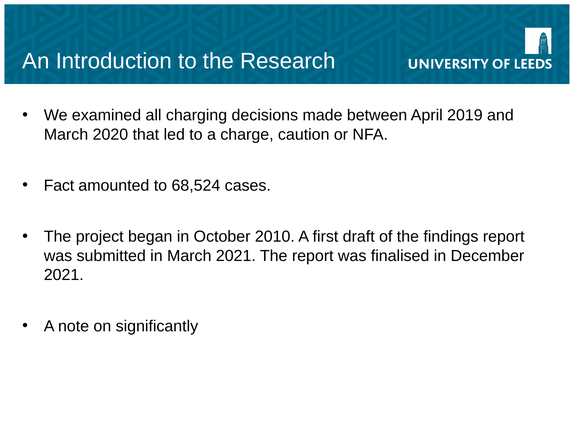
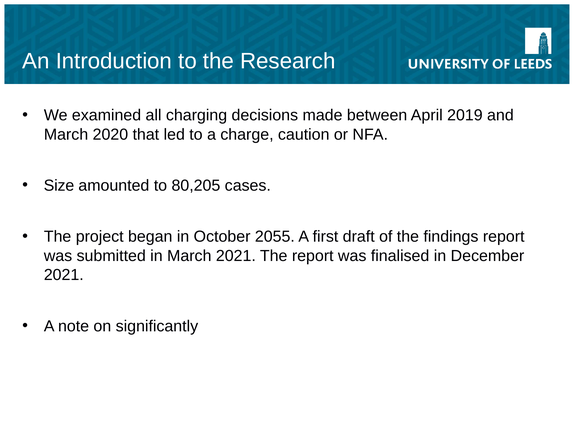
Fact: Fact -> Size
68,524: 68,524 -> 80,205
2010: 2010 -> 2055
